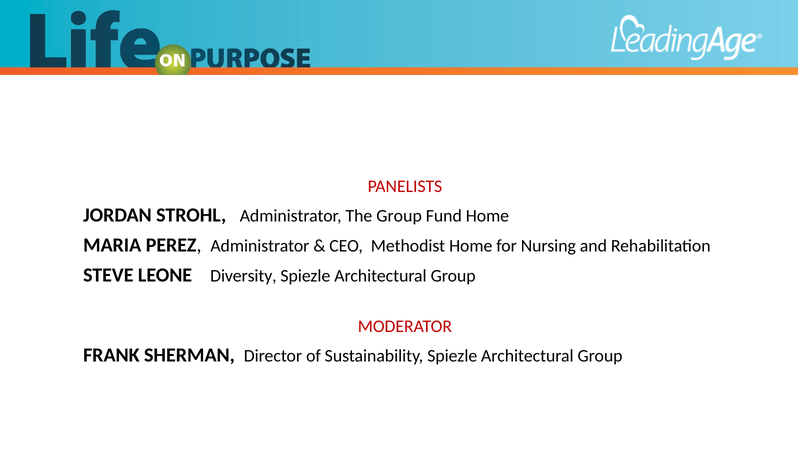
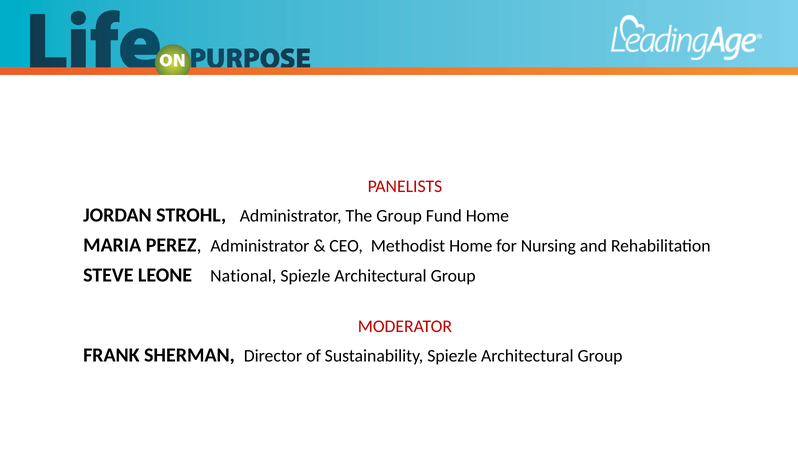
Diversity: Diversity -> National
